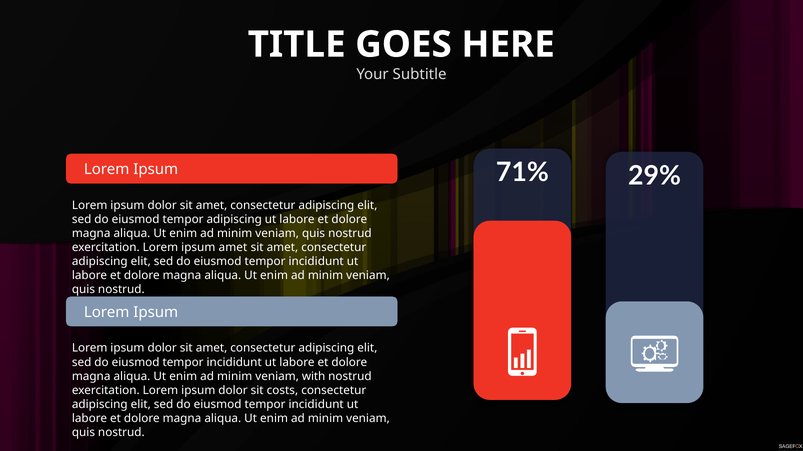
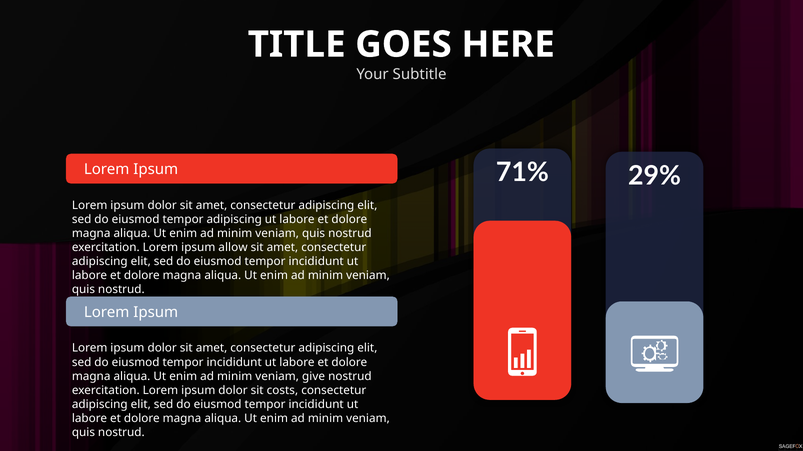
ipsum amet: amet -> allow
with: with -> give
